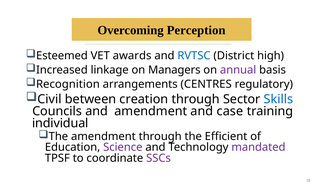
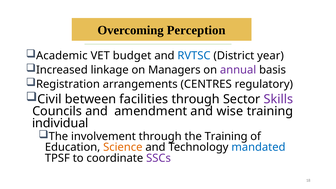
Esteemed: Esteemed -> Academic
awards: awards -> budget
high: high -> year
Recognition: Recognition -> Registration
creation: creation -> facilities
Skills colour: blue -> purple
case: case -> wise
The amendment: amendment -> involvement
the Efficient: Efficient -> Training
Science colour: purple -> orange
mandated colour: purple -> blue
